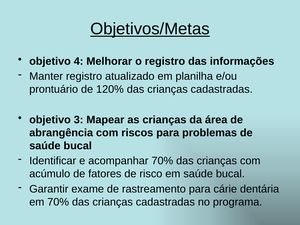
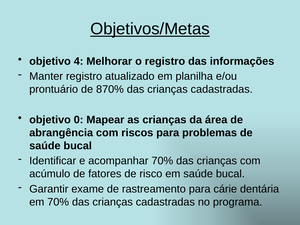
120%: 120% -> 870%
3: 3 -> 0
